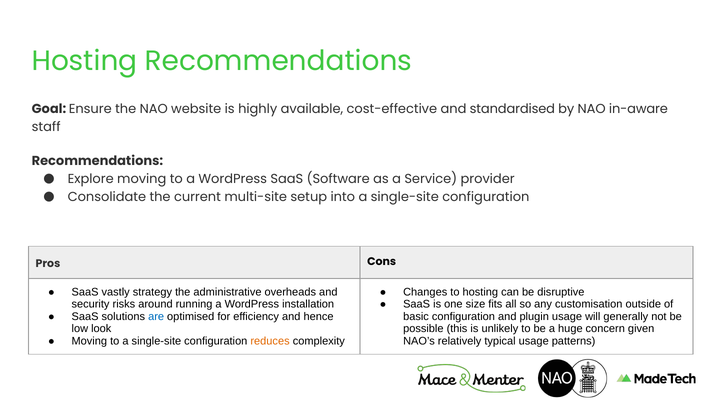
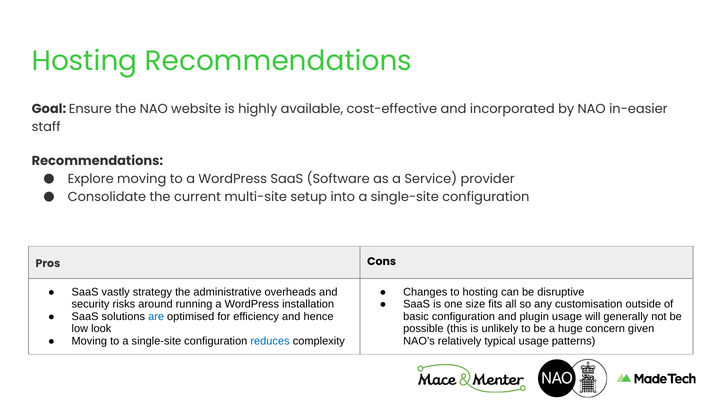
standardised: standardised -> incorporated
in-aware: in-aware -> in-easier
reduces colour: orange -> blue
